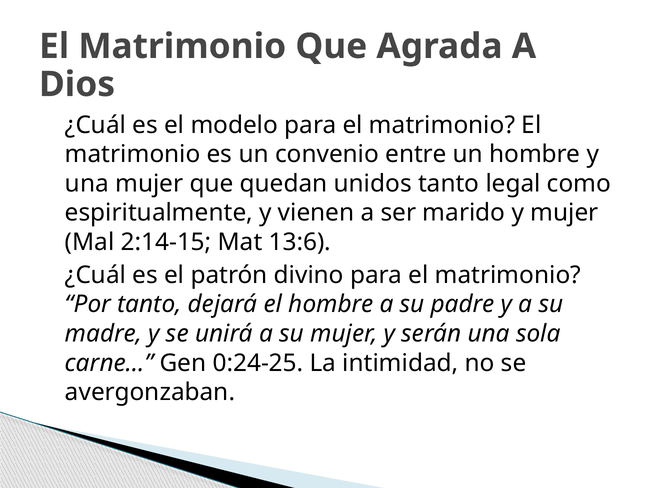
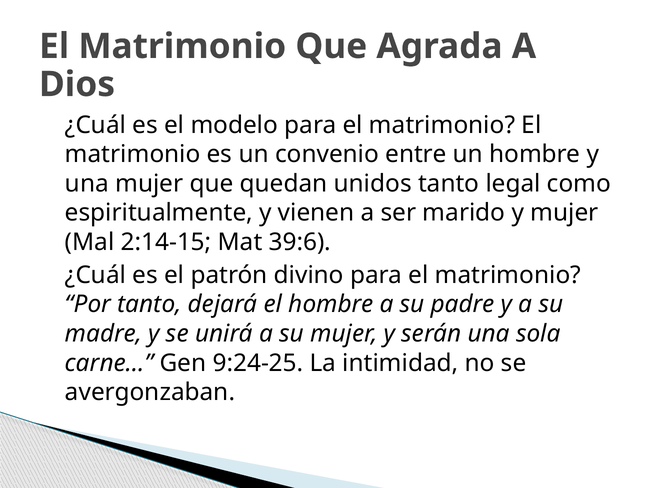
13:6: 13:6 -> 39:6
0:24-25: 0:24-25 -> 9:24-25
